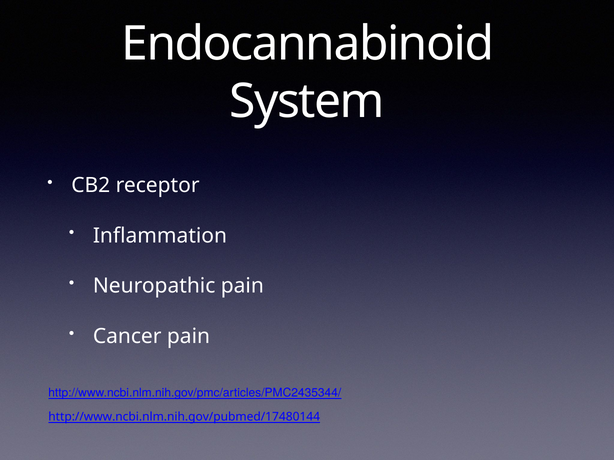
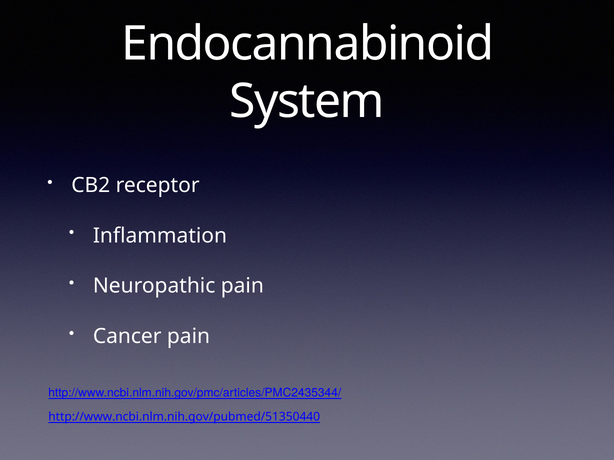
http://www.ncbi.nlm.nih.gov/pubmed/17480144: http://www.ncbi.nlm.nih.gov/pubmed/17480144 -> http://www.ncbi.nlm.nih.gov/pubmed/51350440
